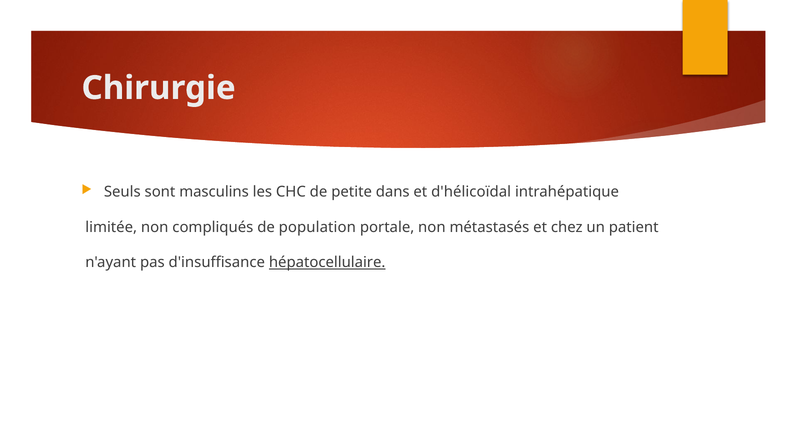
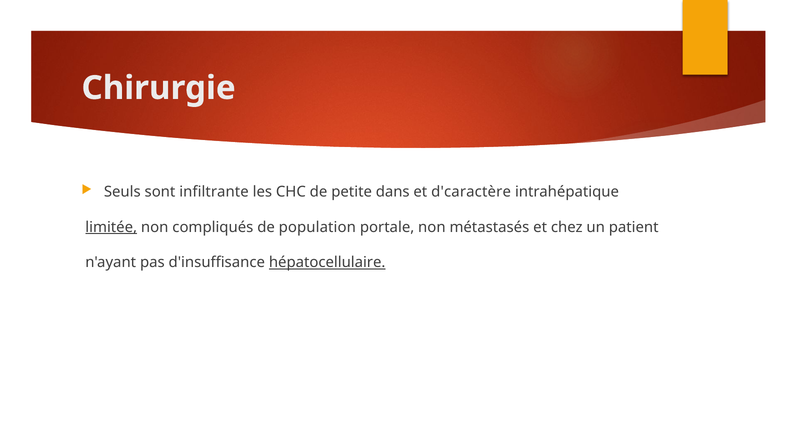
masculins: masculins -> infiltrante
d'hélicoïdal: d'hélicoïdal -> d'caractère
limitée underline: none -> present
